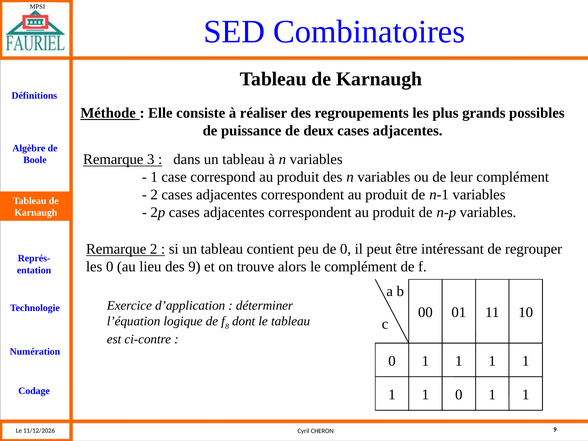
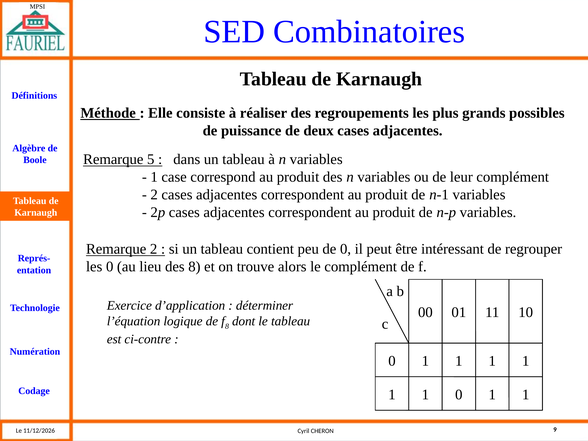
3: 3 -> 5
des 9: 9 -> 8
